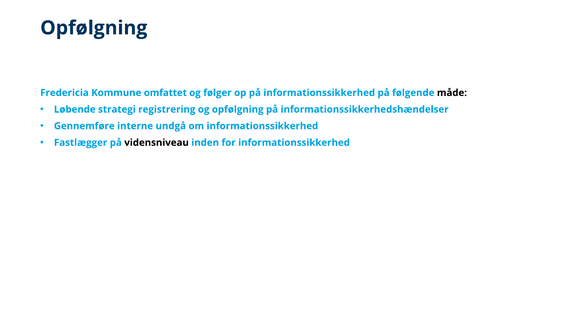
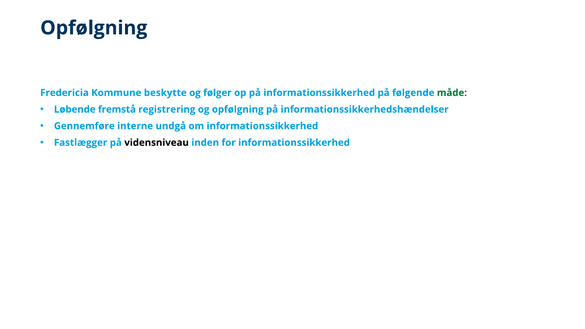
omfattet: omfattet -> beskytte
måde colour: black -> green
strategi: strategi -> fremstå
